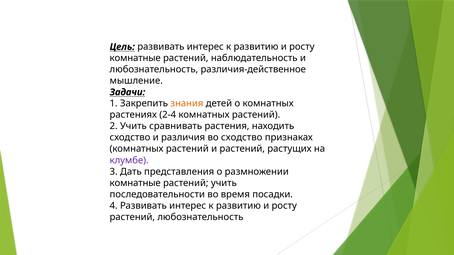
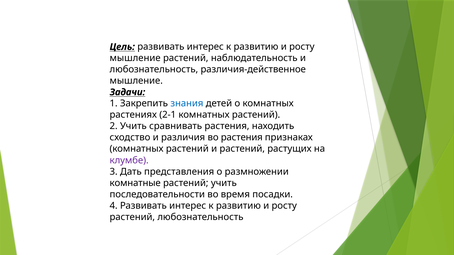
комнатные at (135, 58): комнатные -> мышление
знания colour: orange -> blue
2-4: 2-4 -> 2-1
во сходство: сходство -> растения
